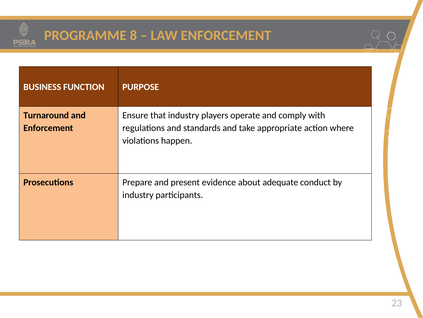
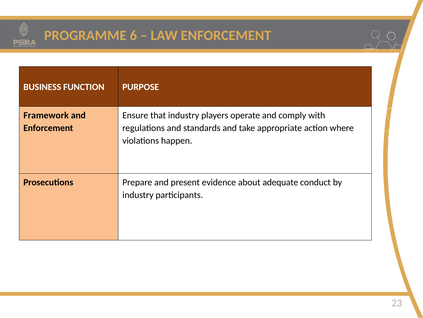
8: 8 -> 6
Turnaround: Turnaround -> Framework
